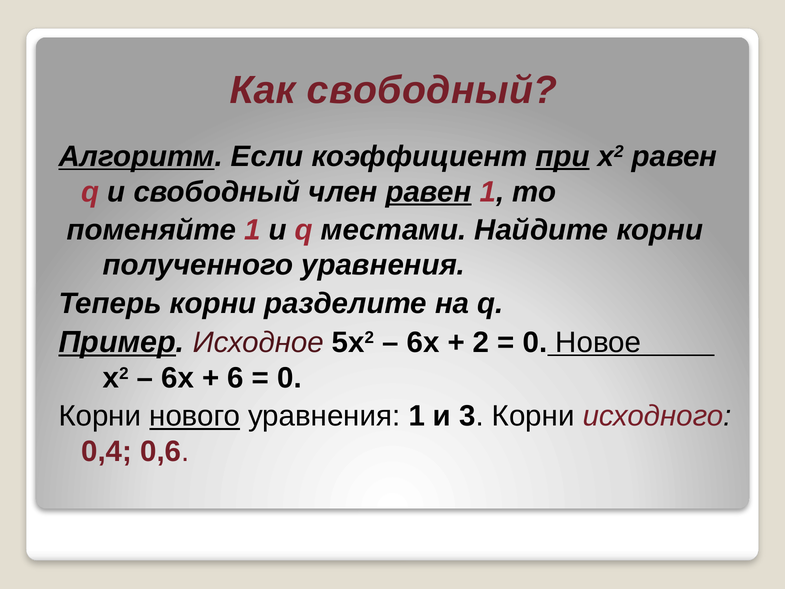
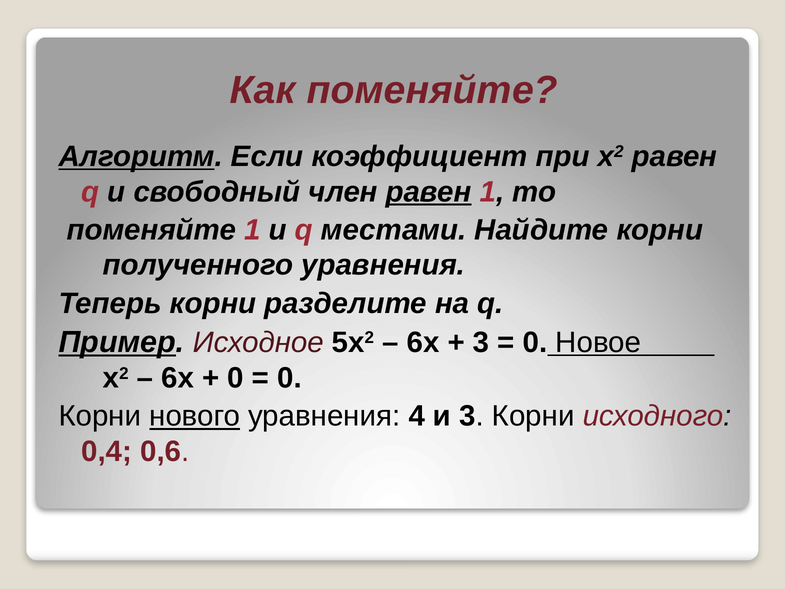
Как свободный: свободный -> поменяйте
при underline: present -> none
2 at (481, 342): 2 -> 3
6 at (236, 378): 6 -> 0
уравнения 1: 1 -> 4
